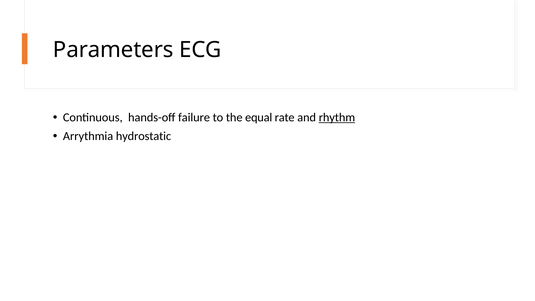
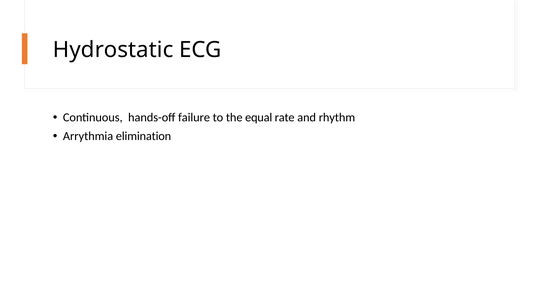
Parameters: Parameters -> Hydrostatic
rhythm underline: present -> none
hydrostatic: hydrostatic -> elimination
